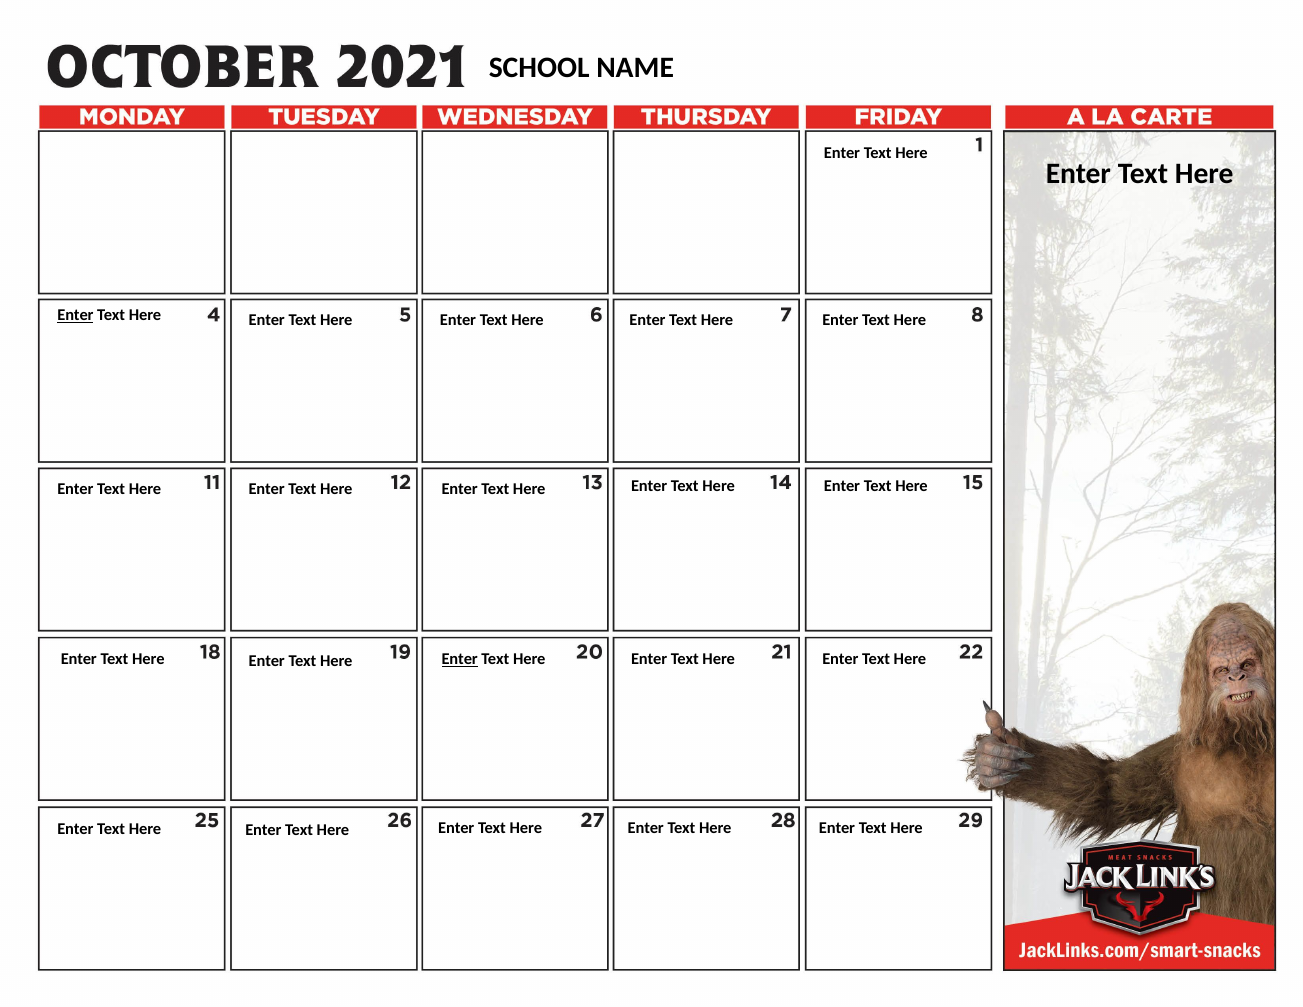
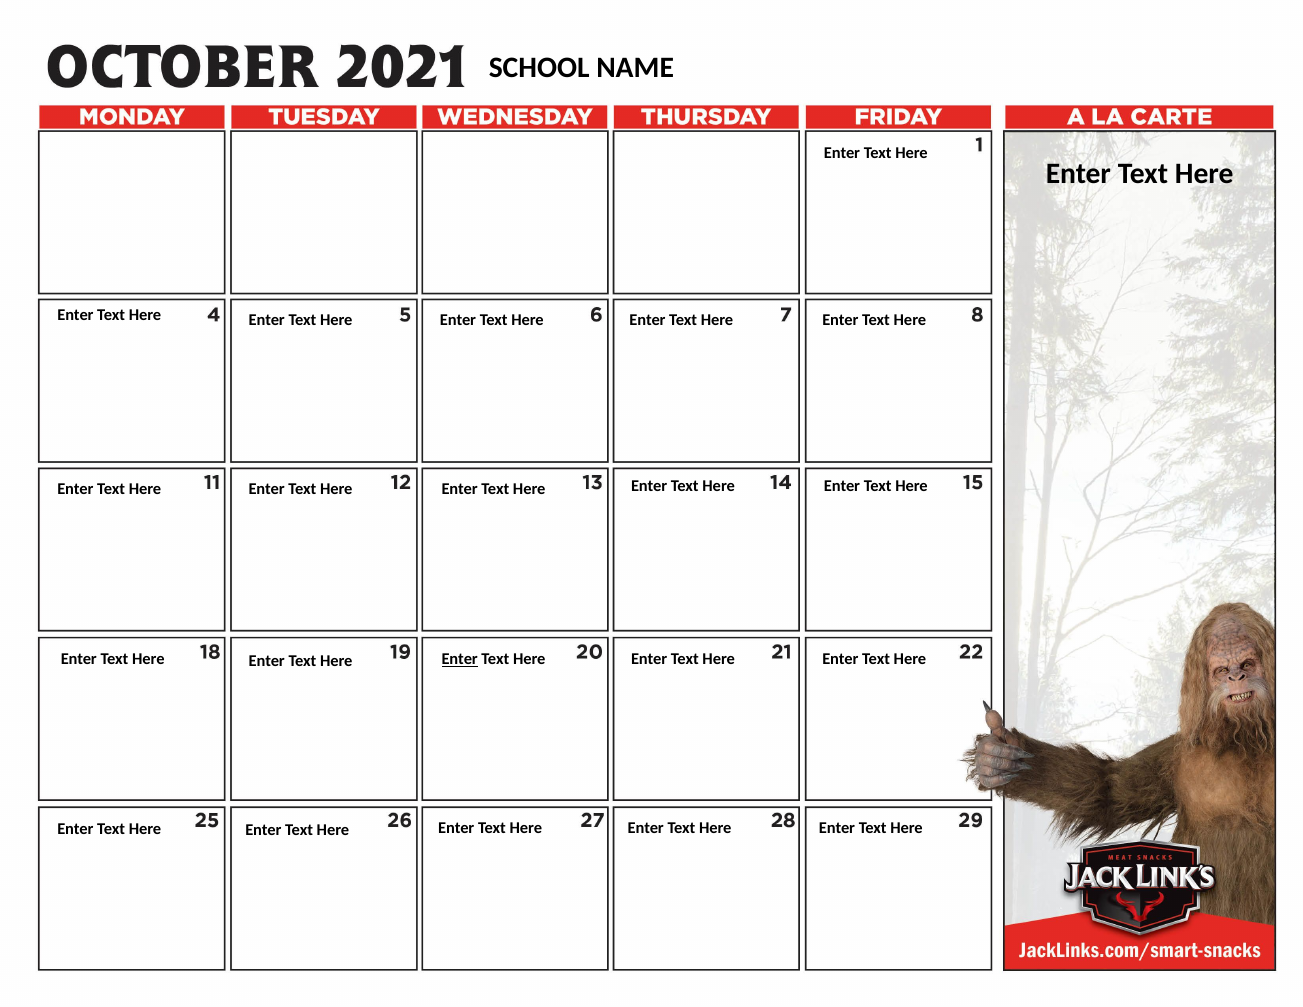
Enter at (75, 315) underline: present -> none
